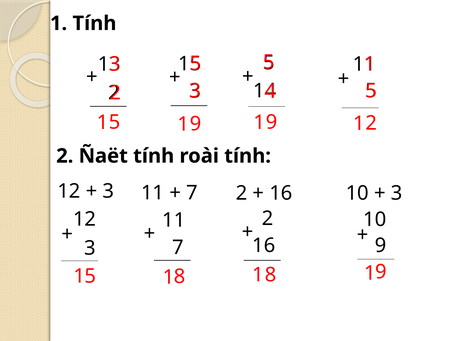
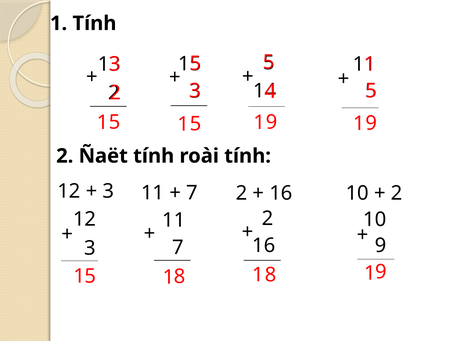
2 at (371, 123): 2 -> 9
9 at (195, 124): 9 -> 5
3 at (397, 193): 3 -> 2
